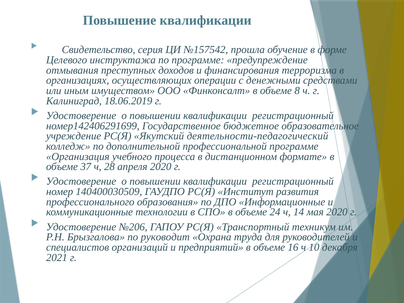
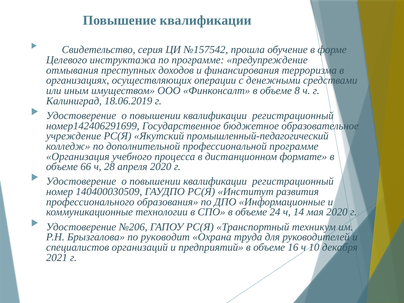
деятельности-педагогический: деятельности-педагогический -> промышленный-педагогический
37: 37 -> 66
